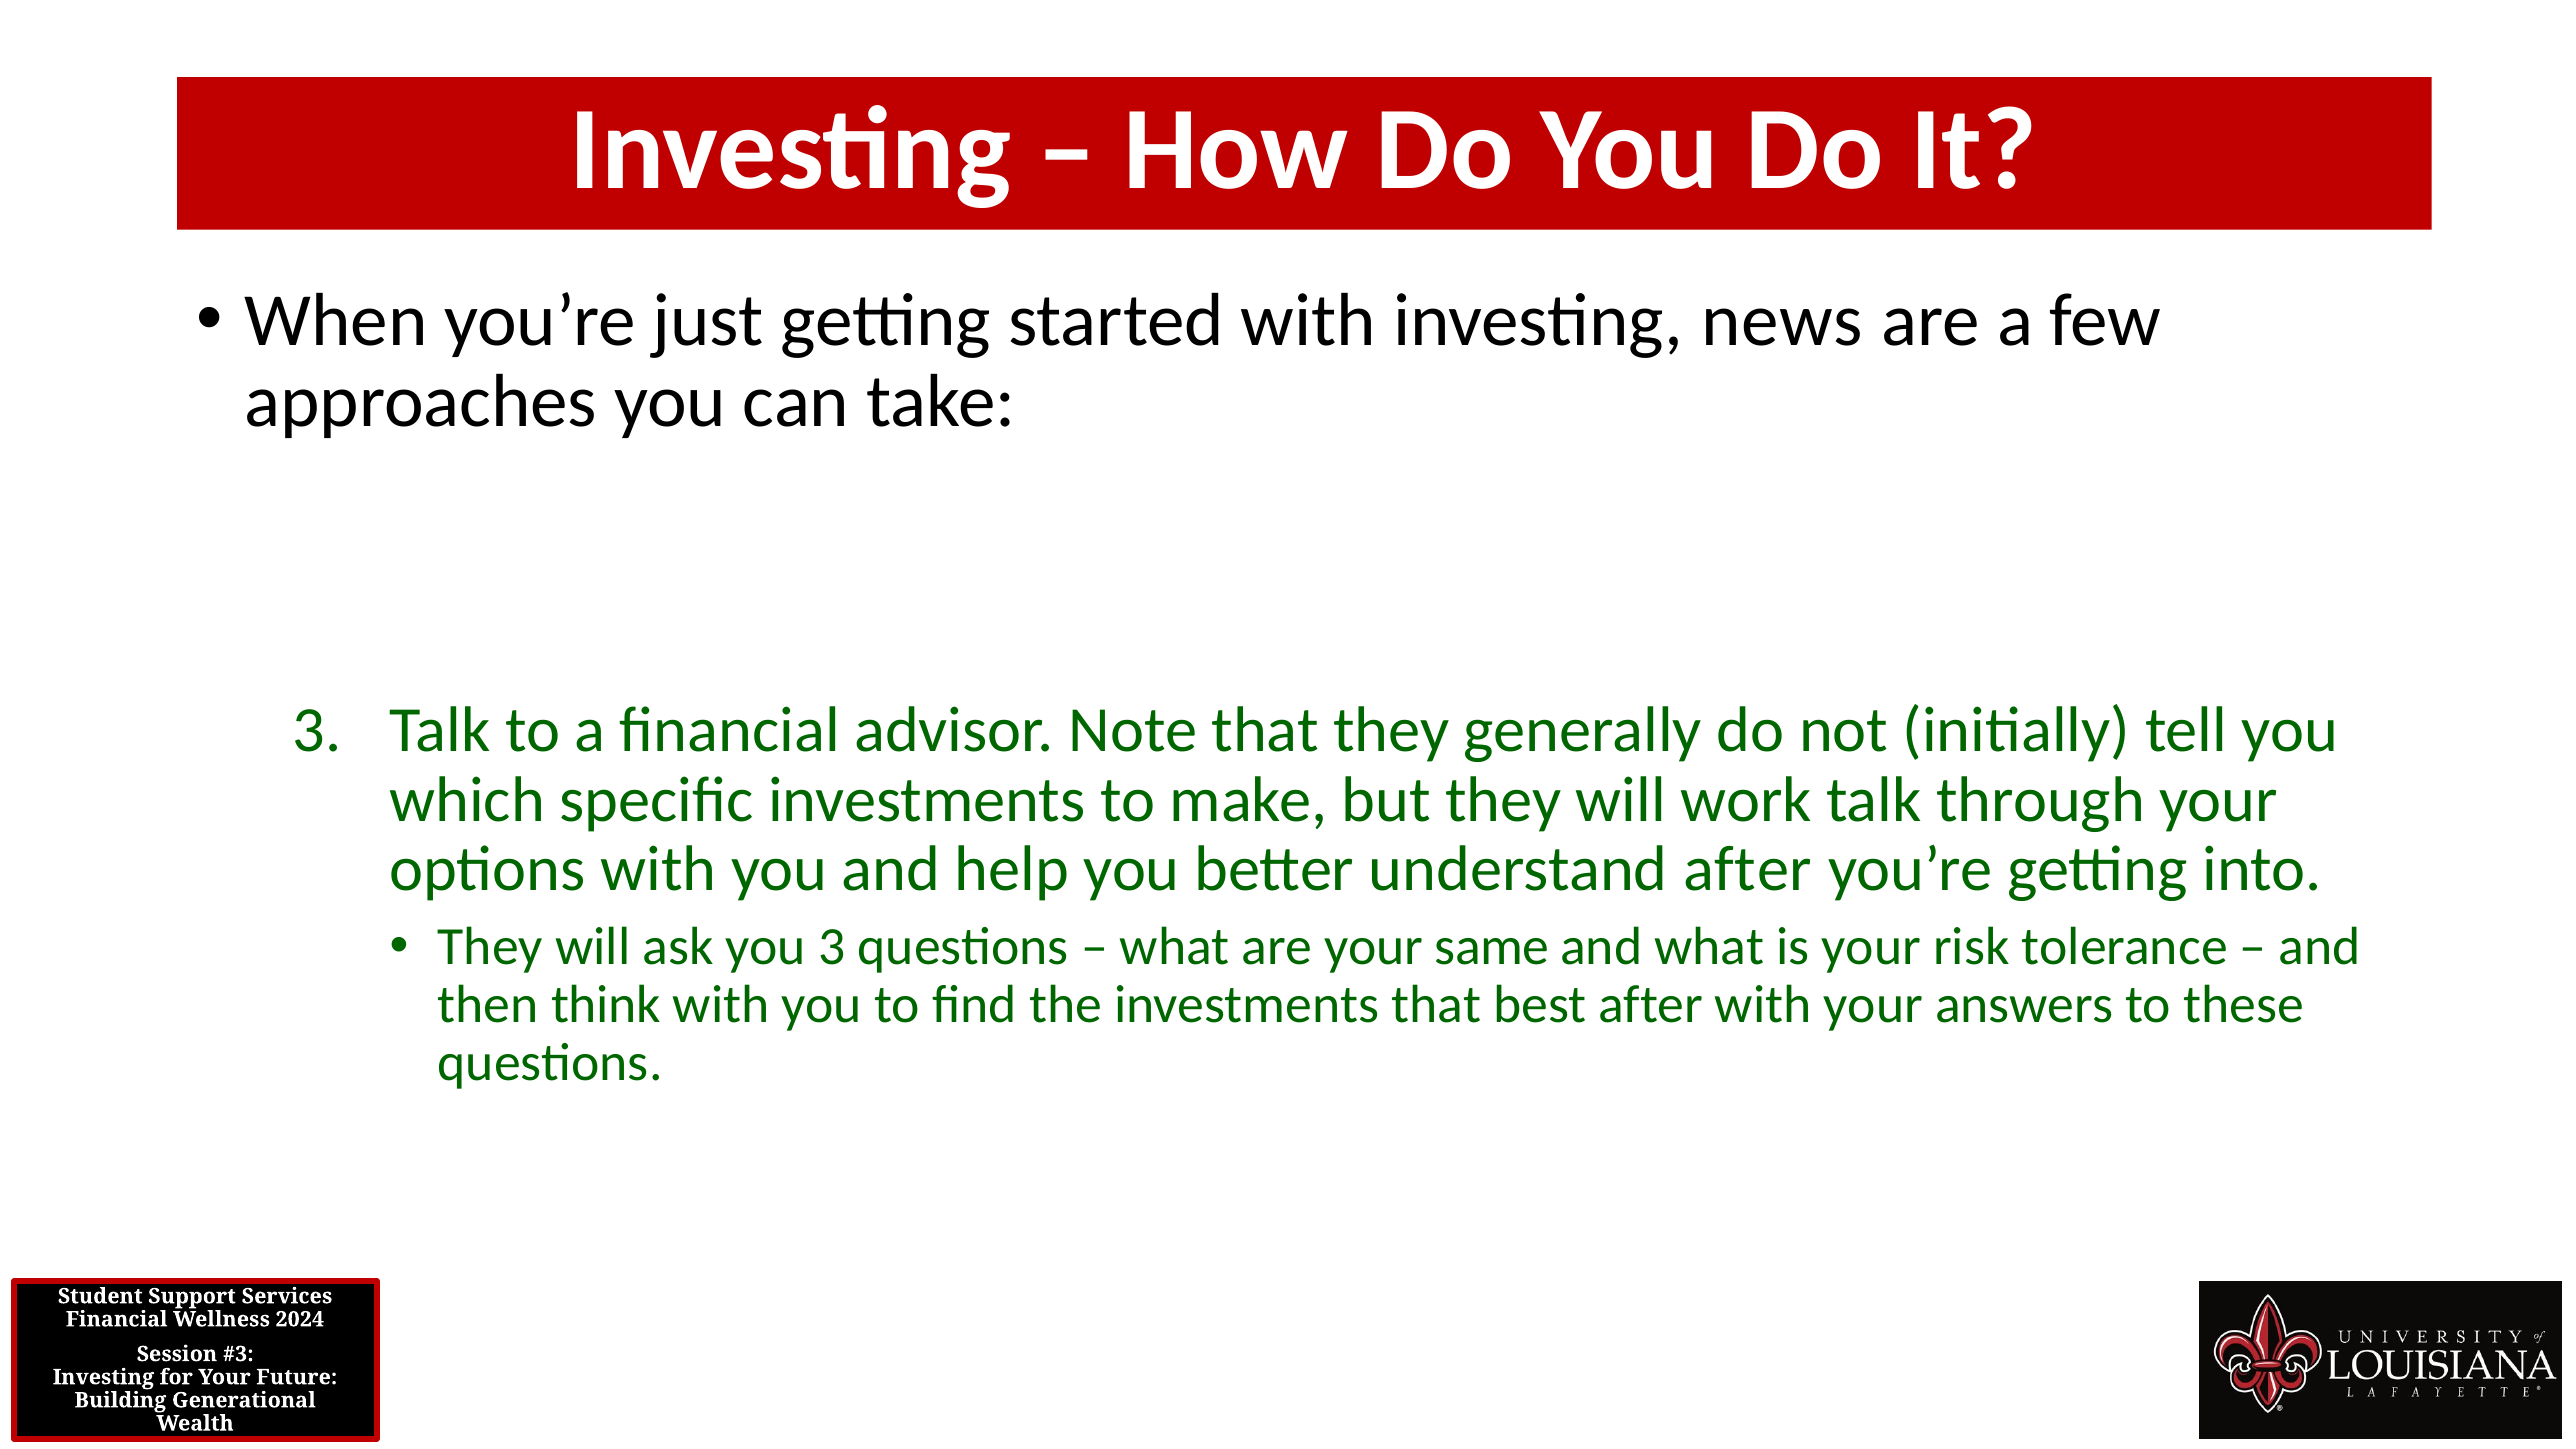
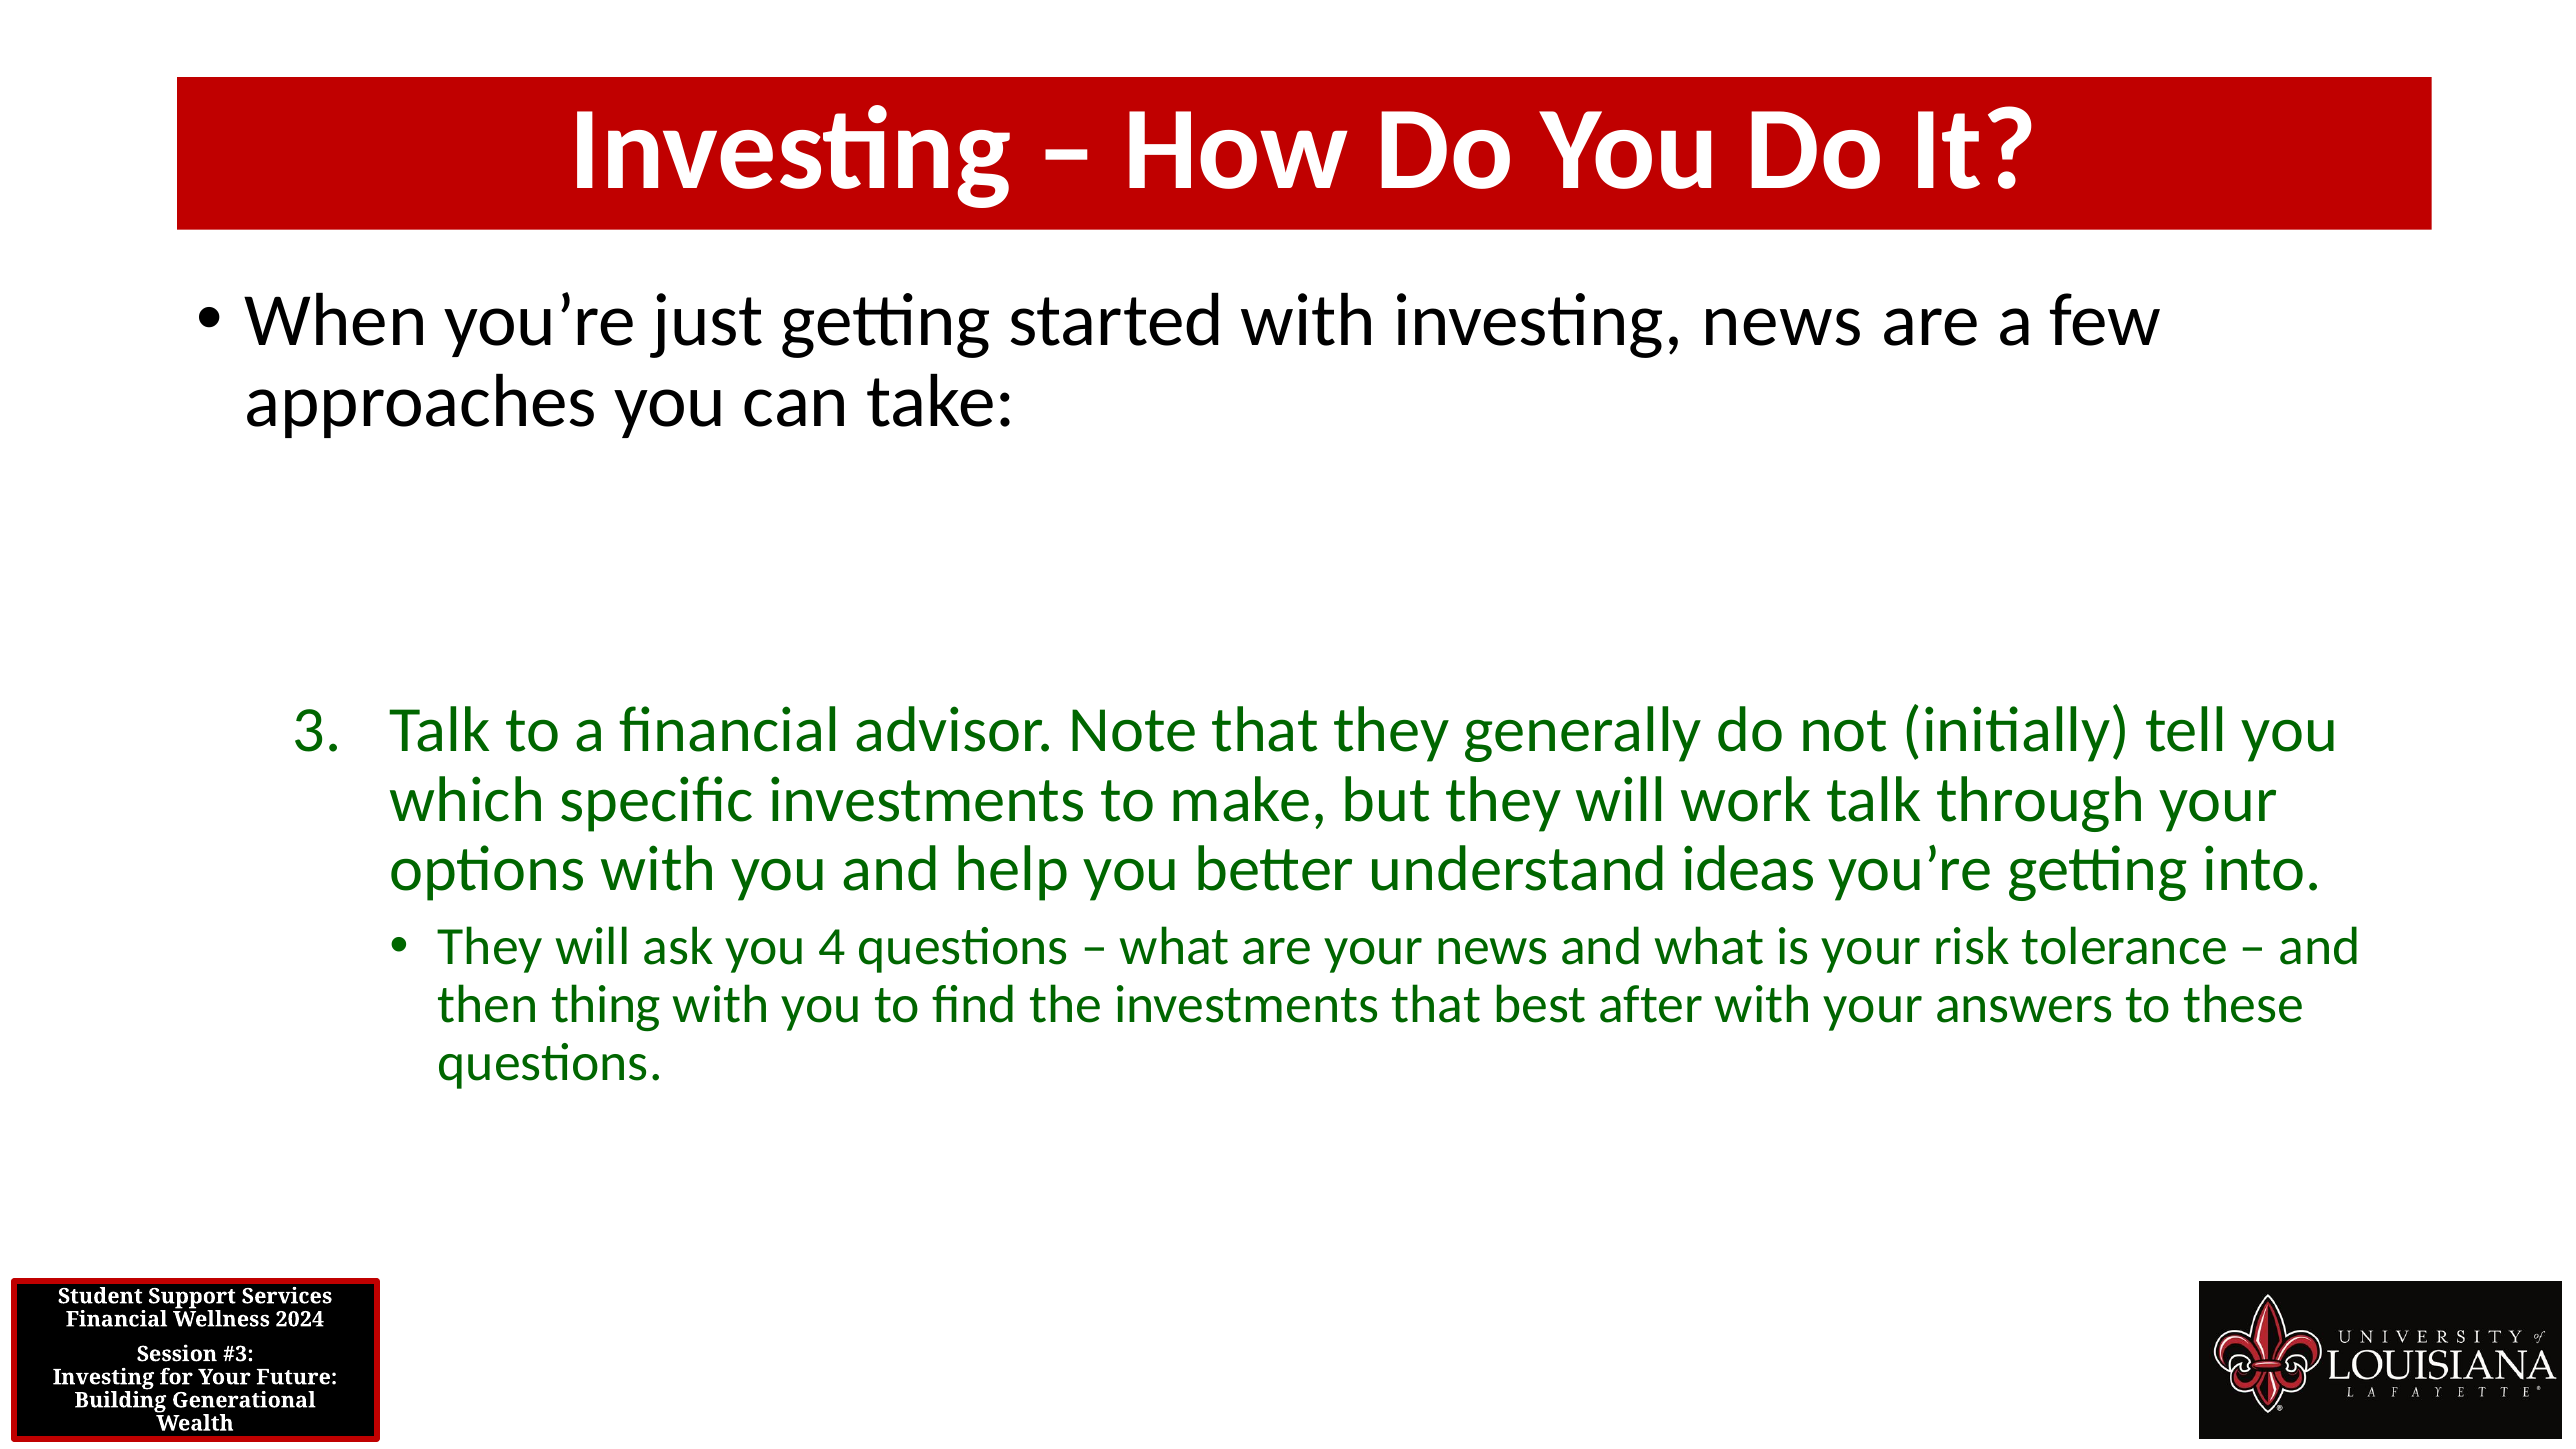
understand after: after -> ideas
you 3: 3 -> 4
your same: same -> news
think: think -> thing
